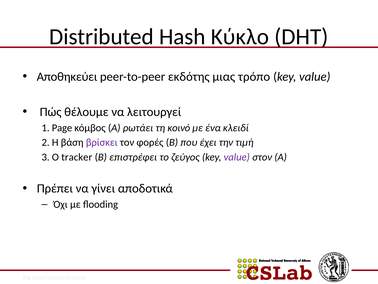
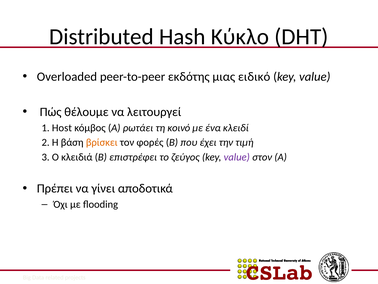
Αποθηκεύει: Αποθηκεύει -> Overloaded
τρόπο: τρόπο -> ειδικό
Page: Page -> Host
βρίσκει colour: purple -> orange
tracker: tracker -> κλειδιά
